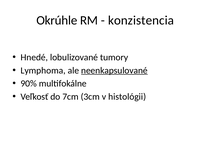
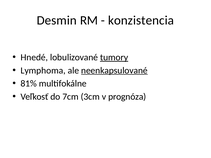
Okrúhle: Okrúhle -> Desmin
tumory underline: none -> present
90%: 90% -> 81%
histológii: histológii -> prognóza
